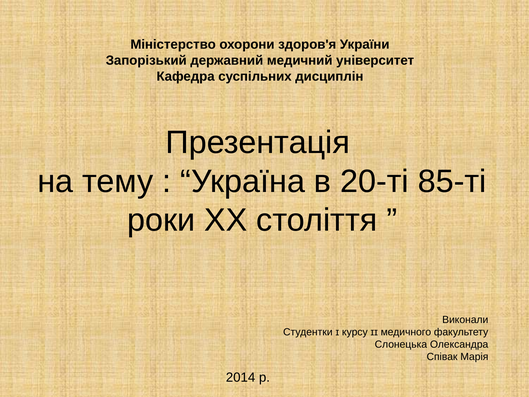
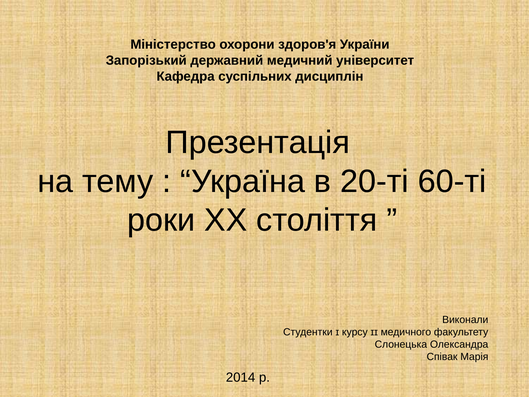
85-ті: 85-ті -> 60-ті
